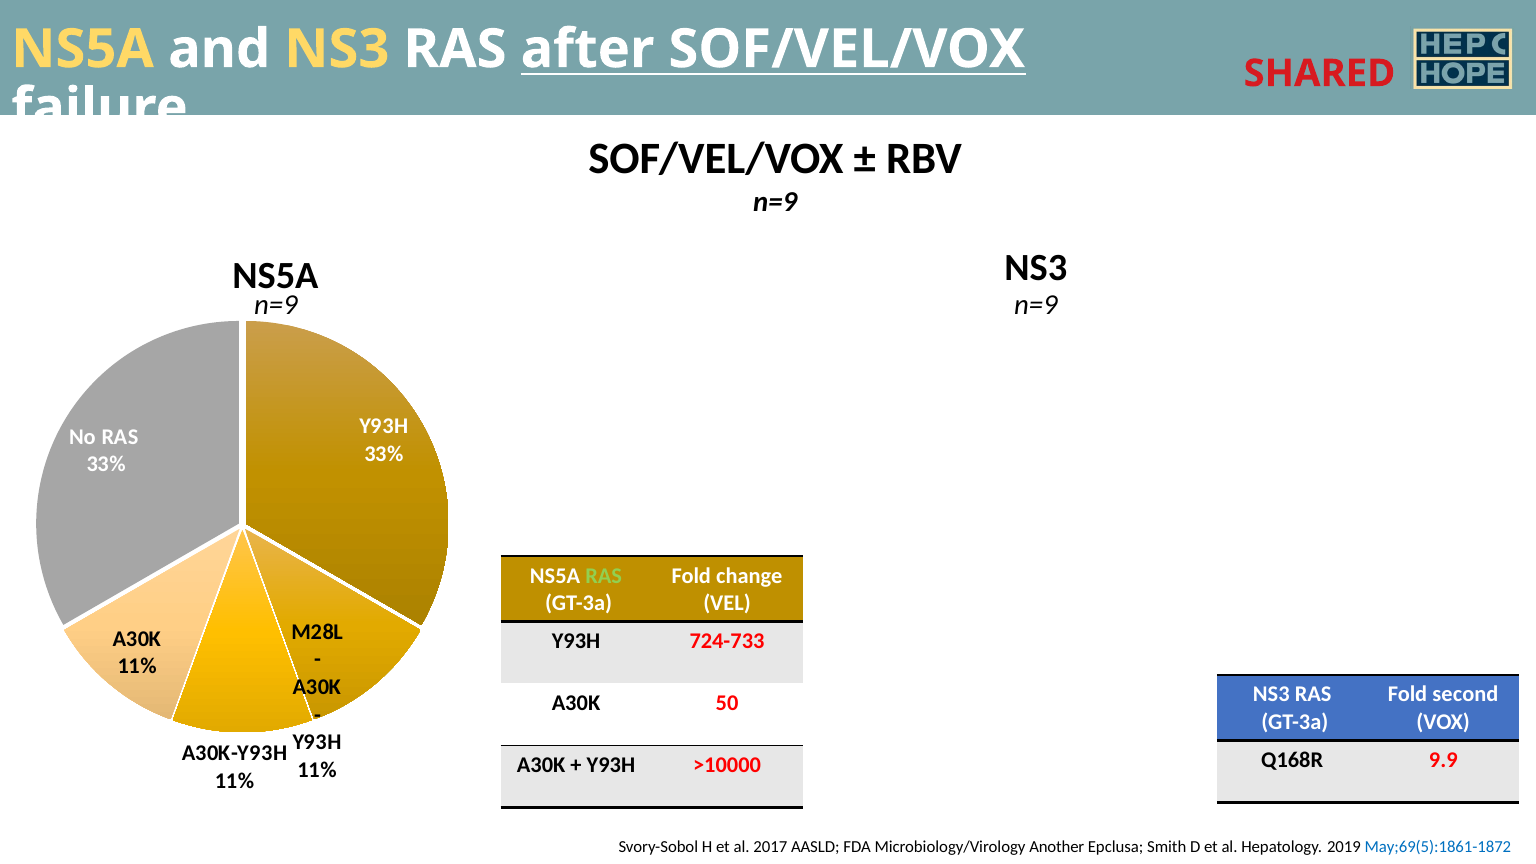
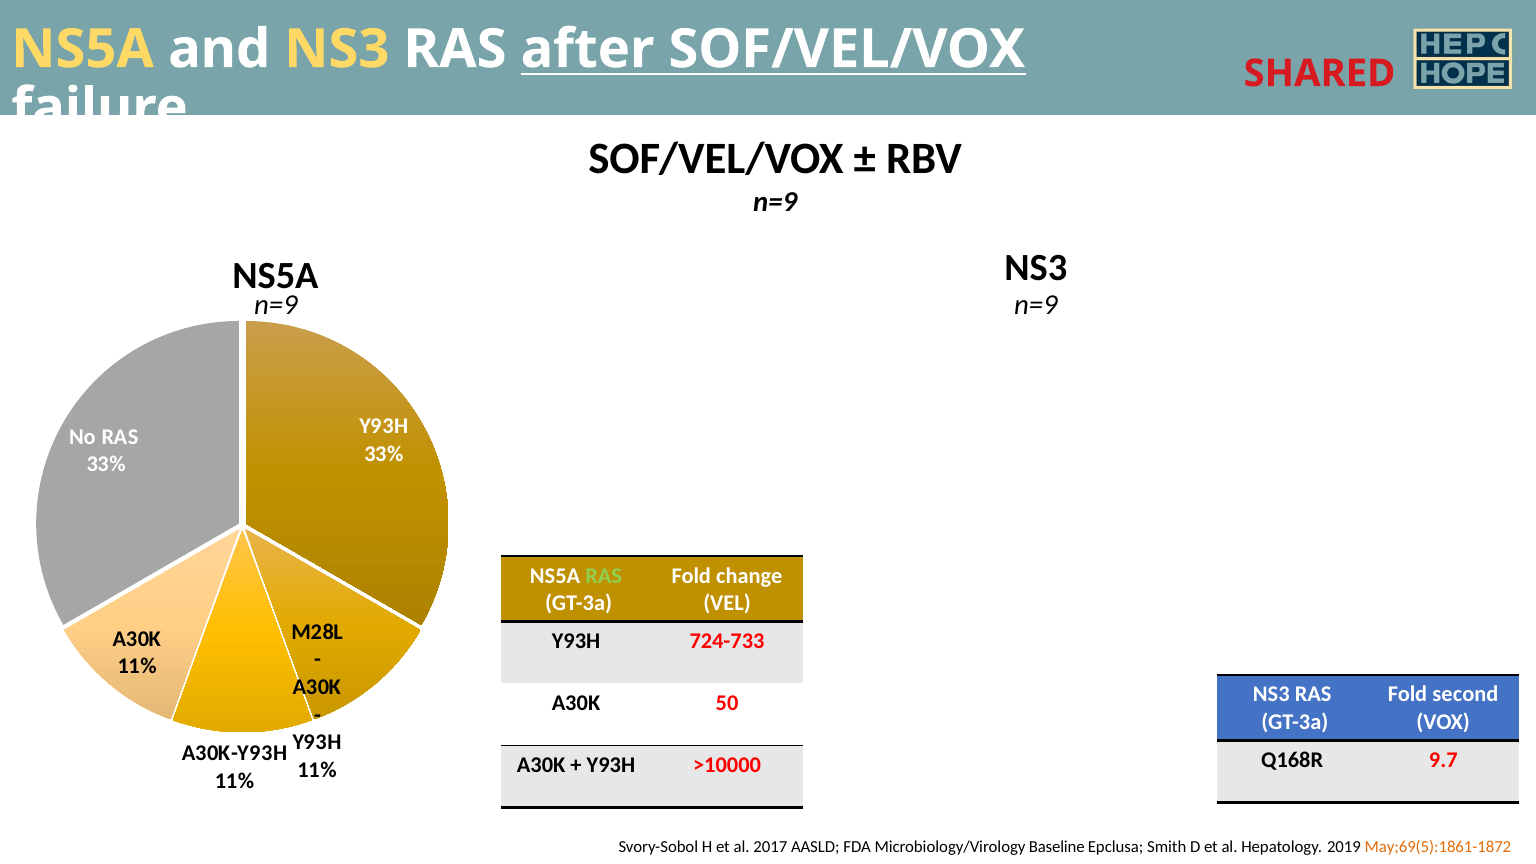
9.9: 9.9 -> 9.7
Another: Another -> Baseline
May;69(5):1861-1872 colour: blue -> orange
